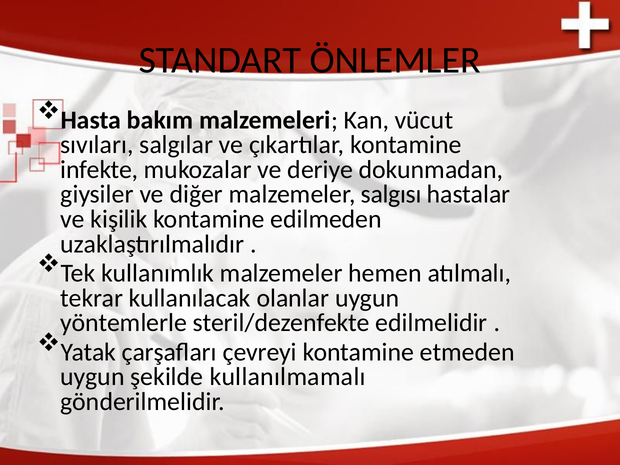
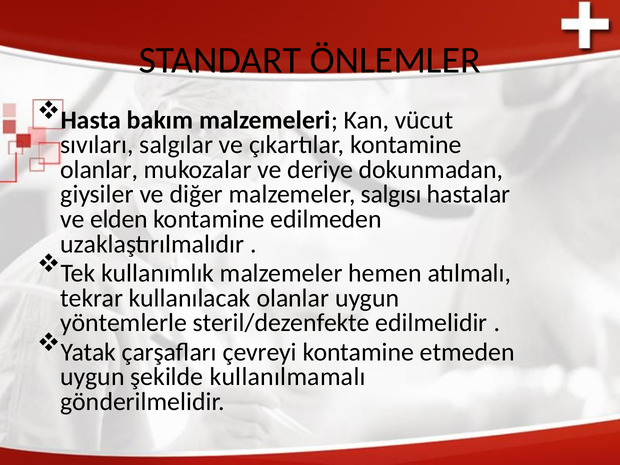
infekte at (99, 170): infekte -> olanlar
kişilik: kişilik -> elden
